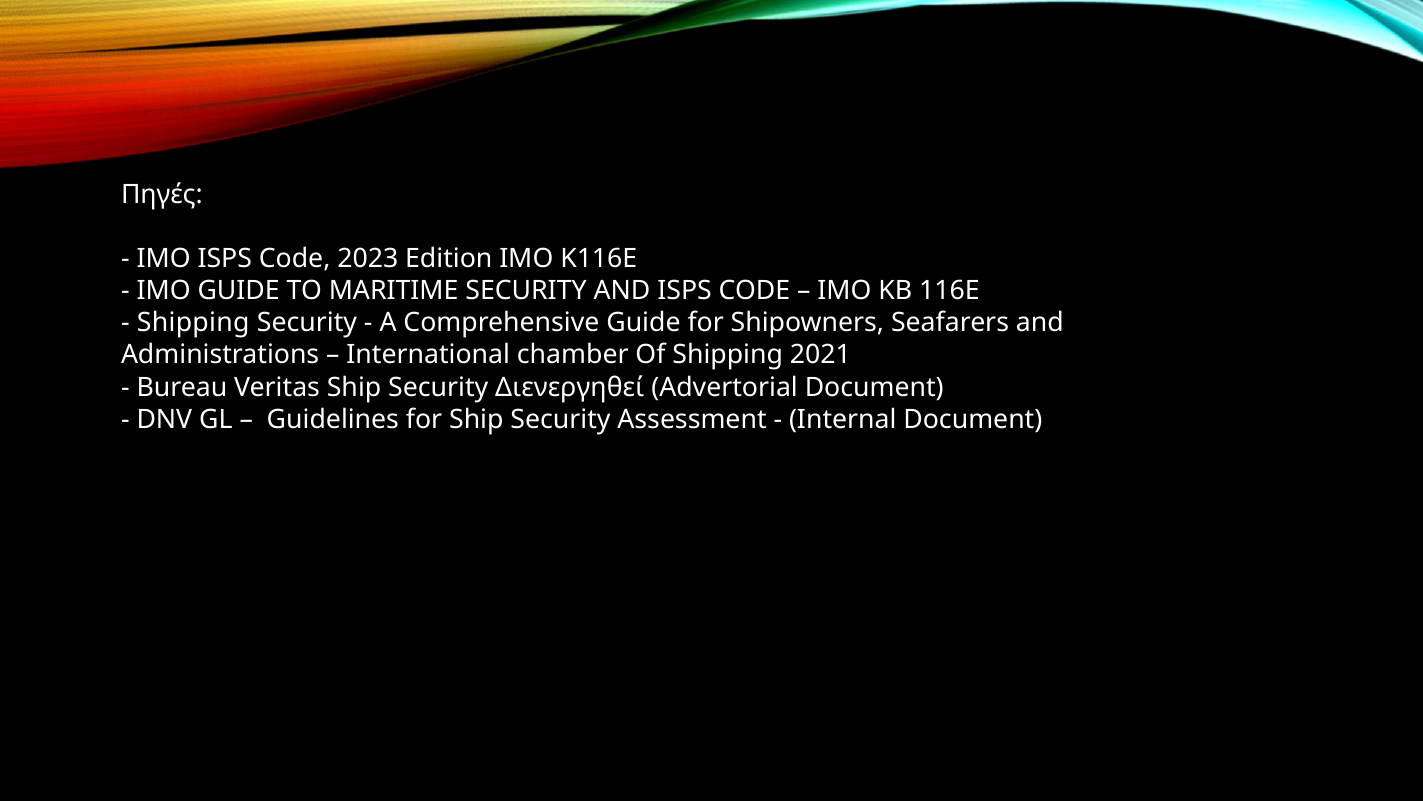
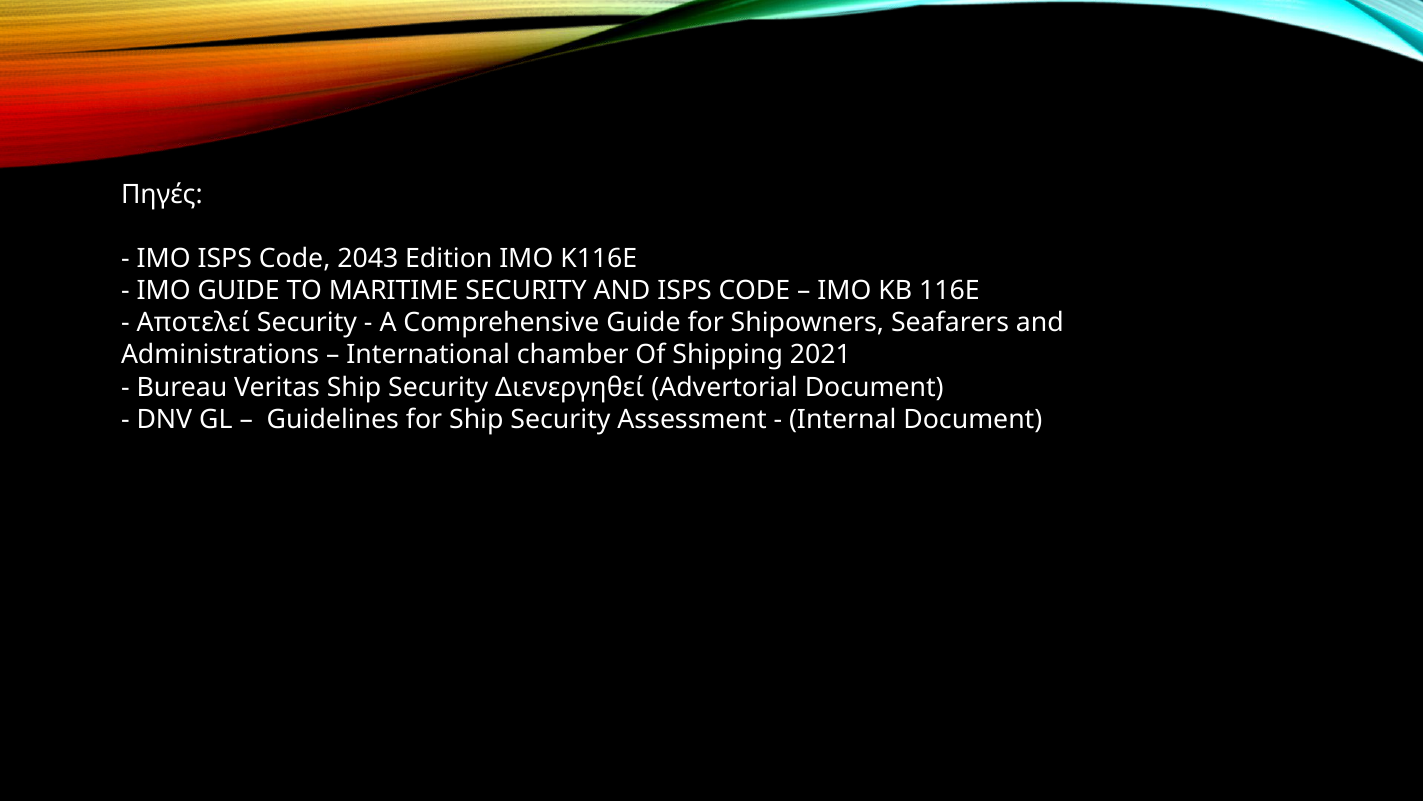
2023: 2023 -> 2043
Shipping at (193, 323): Shipping -> Αποτελεί
